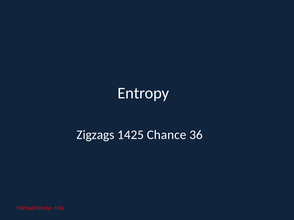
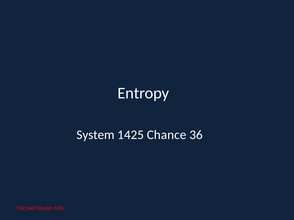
Zigzags: Zigzags -> System
